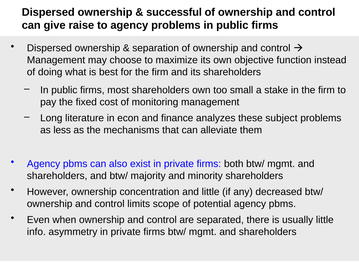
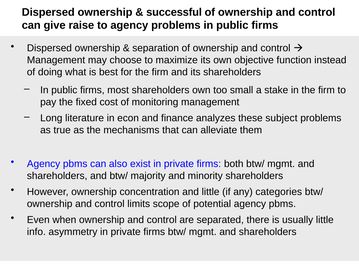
less: less -> true
decreased: decreased -> categories
